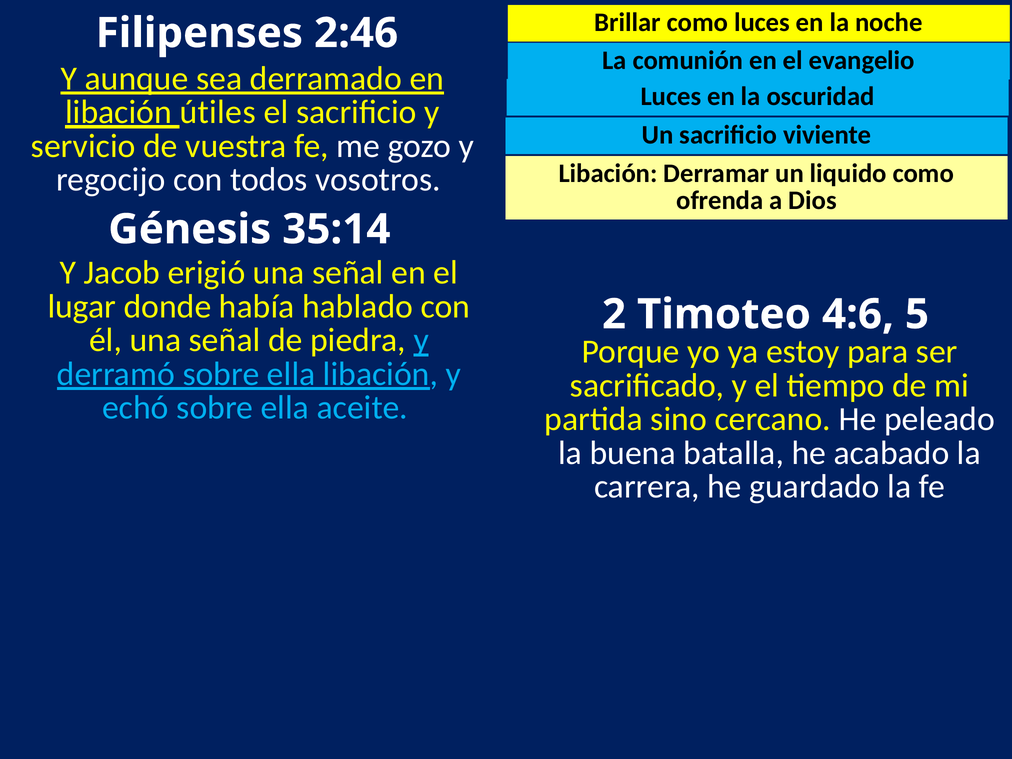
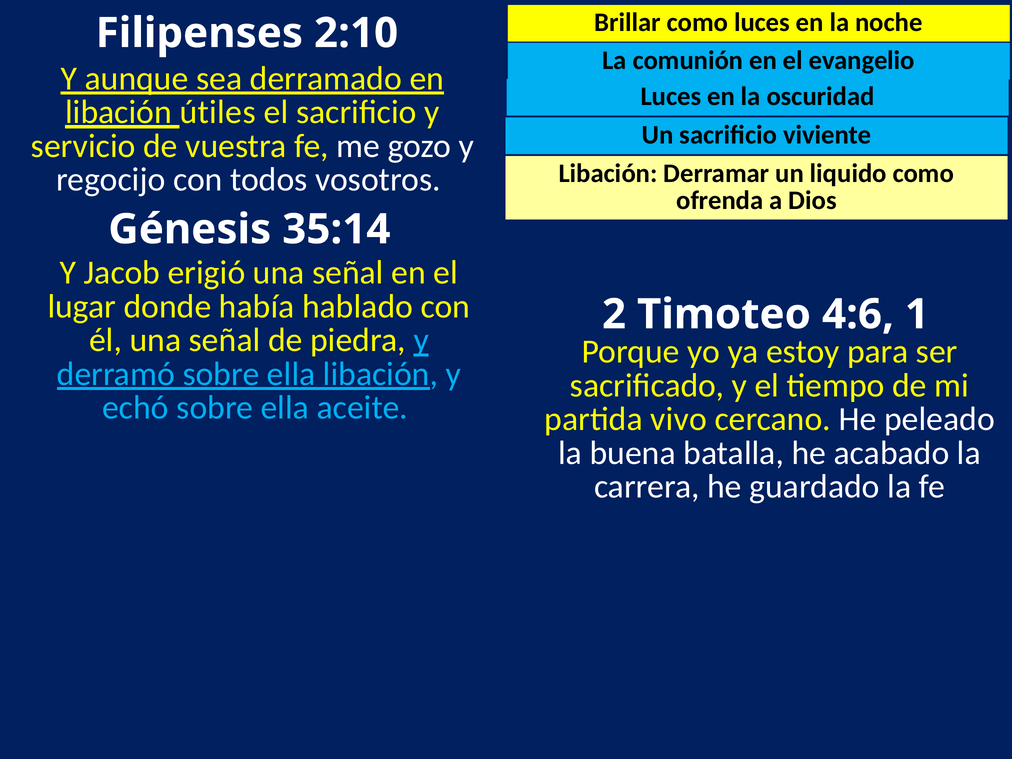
2:46: 2:46 -> 2:10
5: 5 -> 1
sino: sino -> vivo
